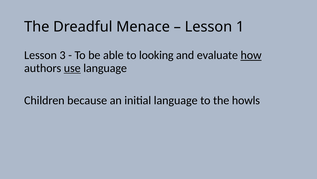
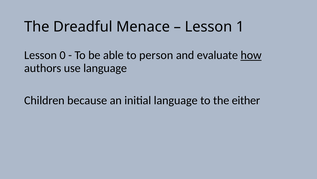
3: 3 -> 0
looking: looking -> person
use underline: present -> none
howls: howls -> either
